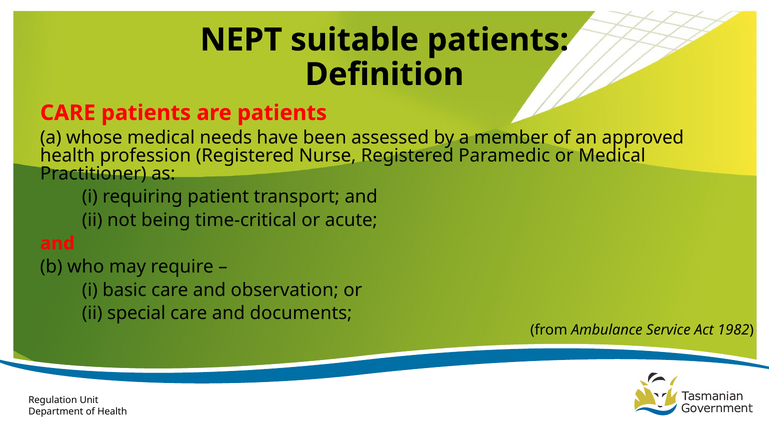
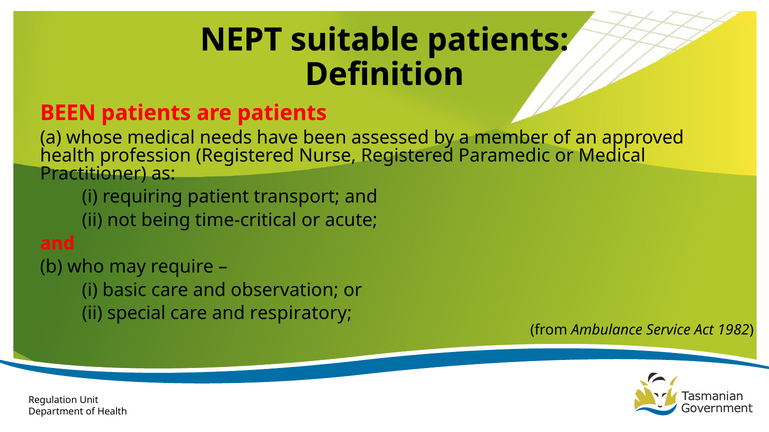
CARE at (68, 113): CARE -> BEEN
documents: documents -> respiratory
